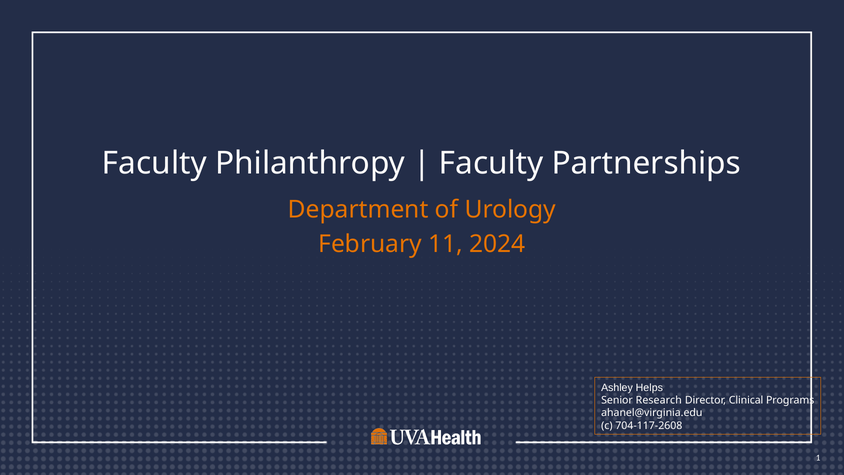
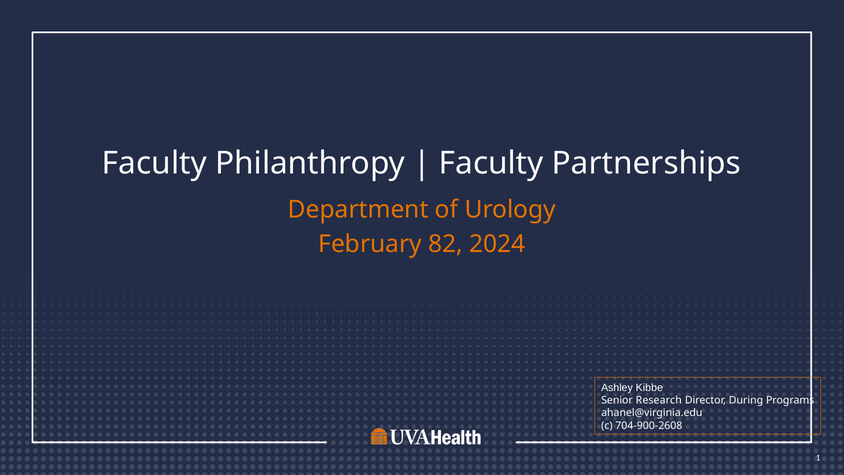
11: 11 -> 82
Helps: Helps -> Kibbe
Clinical: Clinical -> During
704-117-2608: 704-117-2608 -> 704-900-2608
